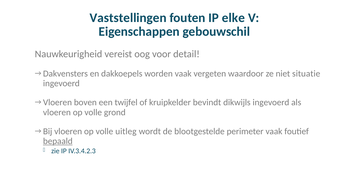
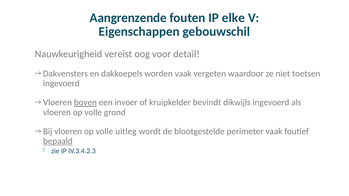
Vaststellingen: Vaststellingen -> Aangrenzende
situatie: situatie -> toetsen
boven underline: none -> present
twijfel: twijfel -> invoer
